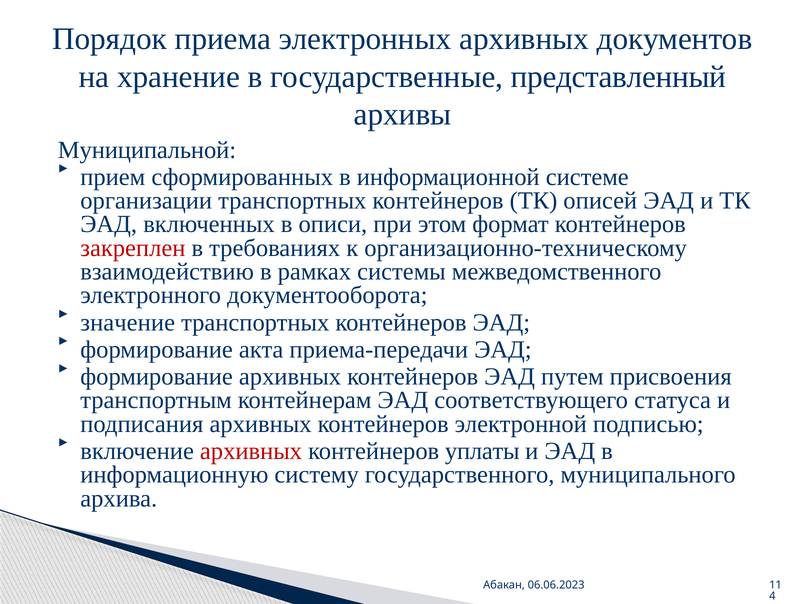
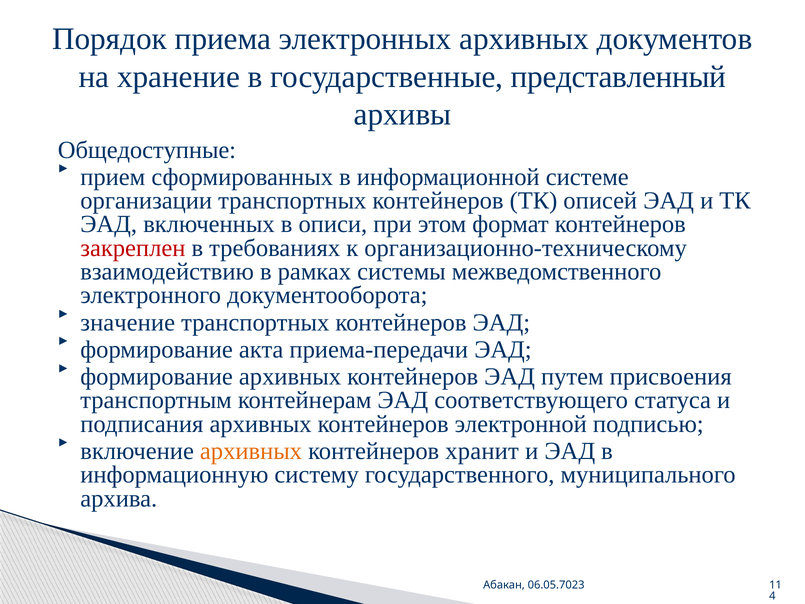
Муниципальной: Муниципальной -> Общедоступные
архивных at (251, 451) colour: red -> orange
уплаты: уплаты -> хранит
06.06.2023: 06.06.2023 -> 06.05.7023
